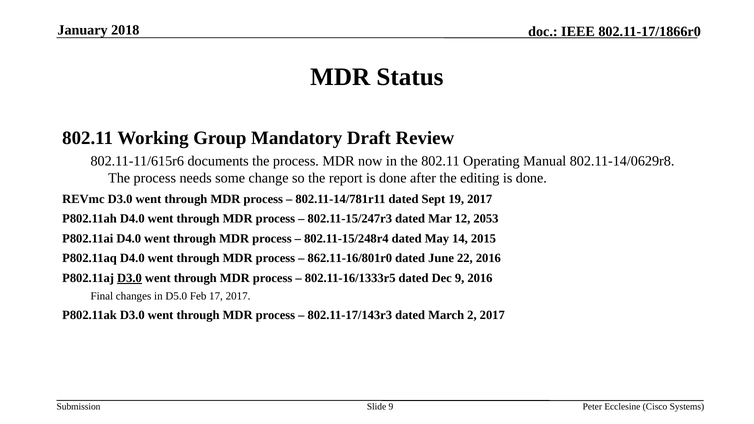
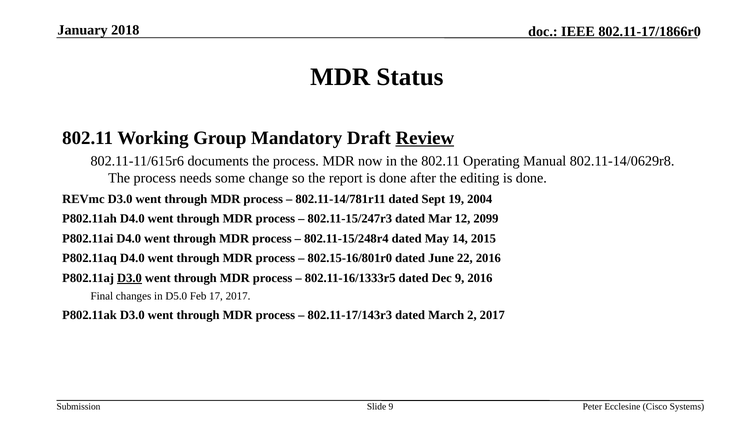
Review underline: none -> present
19 2017: 2017 -> 2004
2053: 2053 -> 2099
862.11-16/801r0: 862.11-16/801r0 -> 802.15-16/801r0
